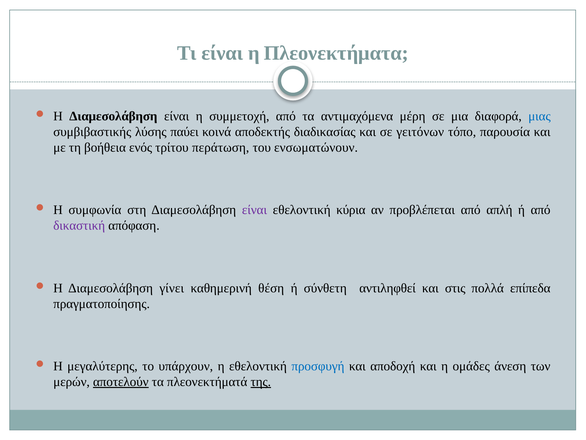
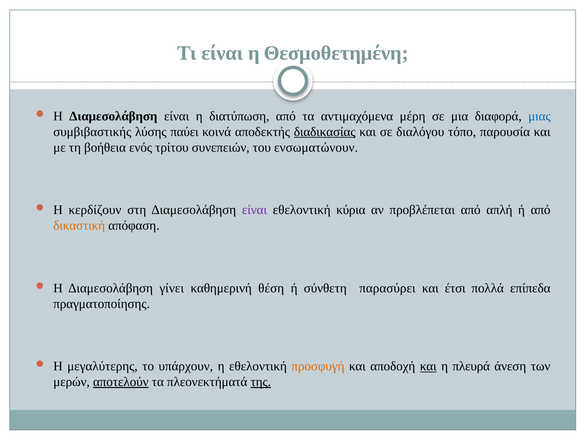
Πλεονεκτήματα: Πλεονεκτήματα -> Θεσμοθετημένη
συμμετοχή: συμμετοχή -> διατύπωση
διαδικασίας underline: none -> present
γειτόνων: γειτόνων -> διαλόγου
περάτωση: περάτωση -> συνεπειών
συμφωνία: συμφωνία -> κερδίζουν
δικαστική colour: purple -> orange
αντιληφθεί: αντιληφθεί -> παρασύρει
στις: στις -> έτσι
προσφυγή colour: blue -> orange
και at (428, 366) underline: none -> present
ομάδες: ομάδες -> πλευρά
